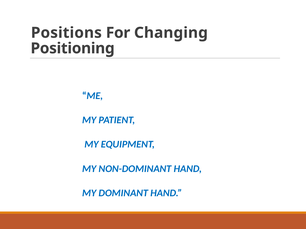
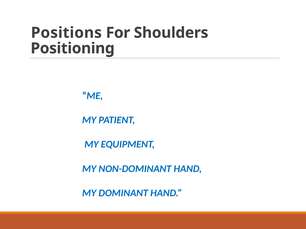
Changing: Changing -> Shoulders
